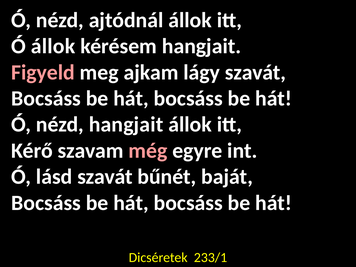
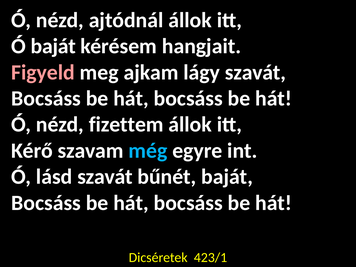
Ó állok: állok -> baját
nézd hangjait: hangjait -> fizettem
még colour: pink -> light blue
233/1: 233/1 -> 423/1
